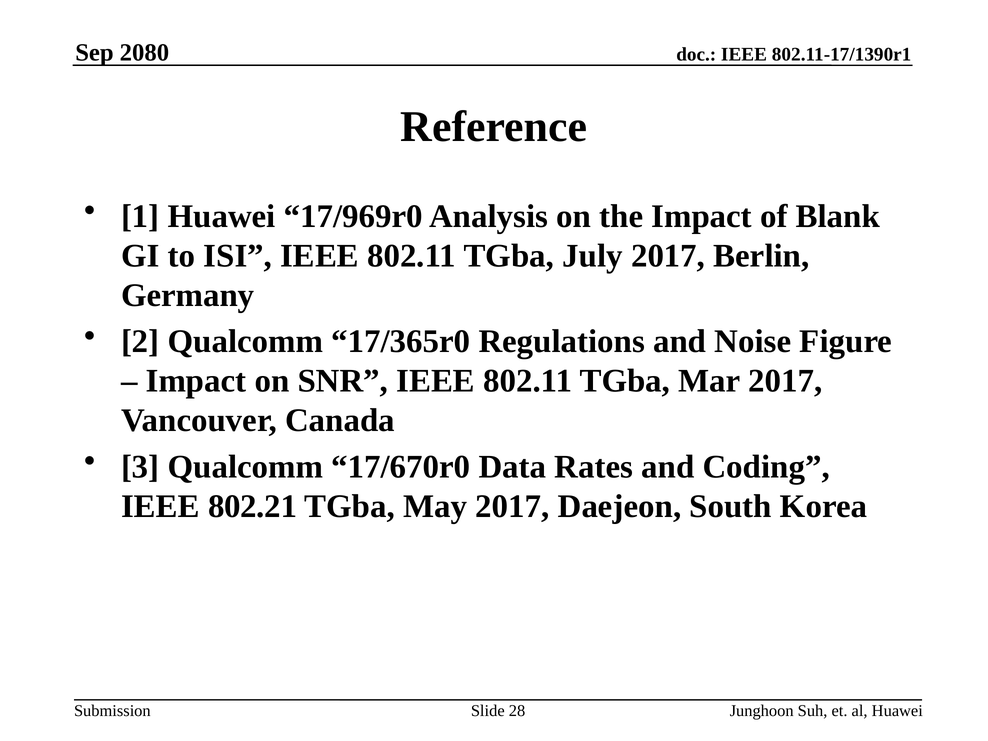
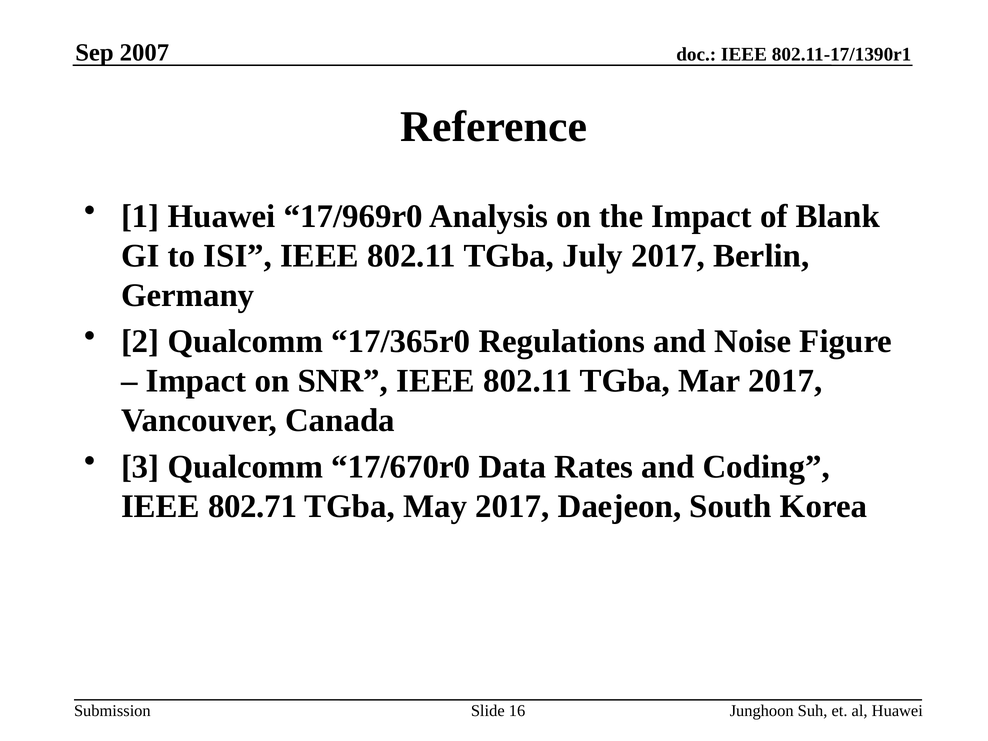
2080: 2080 -> 2007
802.21: 802.21 -> 802.71
28: 28 -> 16
